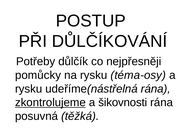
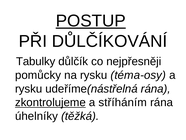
POSTUP underline: none -> present
Potřeby: Potřeby -> Tabulky
šikovnosti: šikovnosti -> stříháním
posuvná: posuvná -> úhelníky
